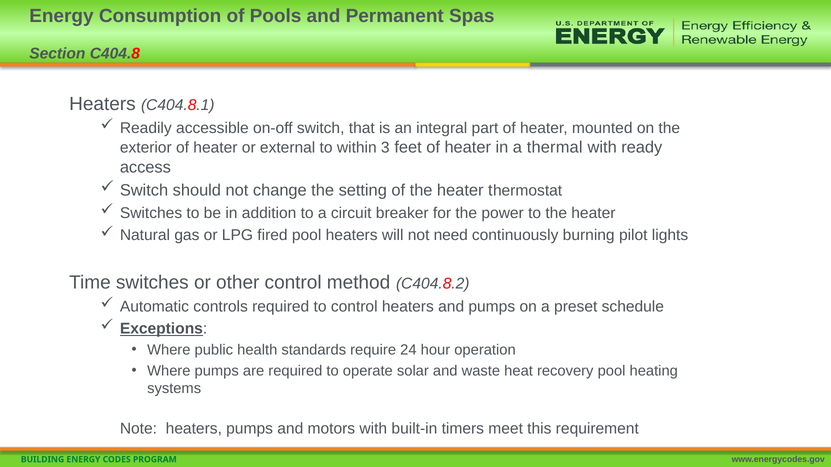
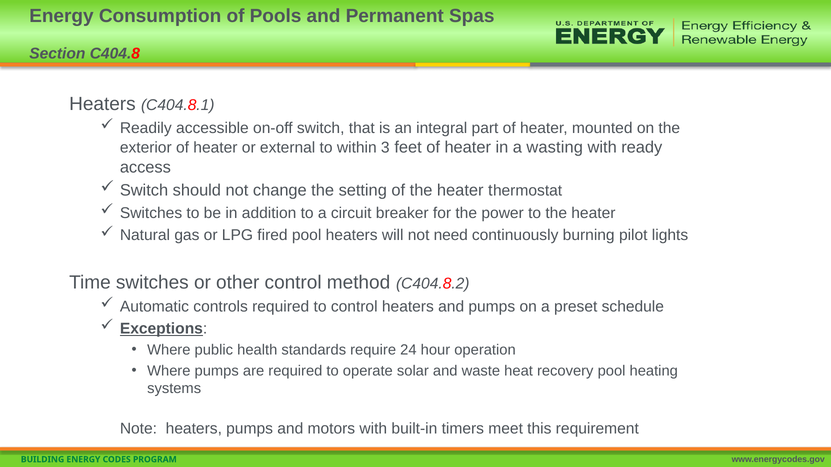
thermal: thermal -> wasting
